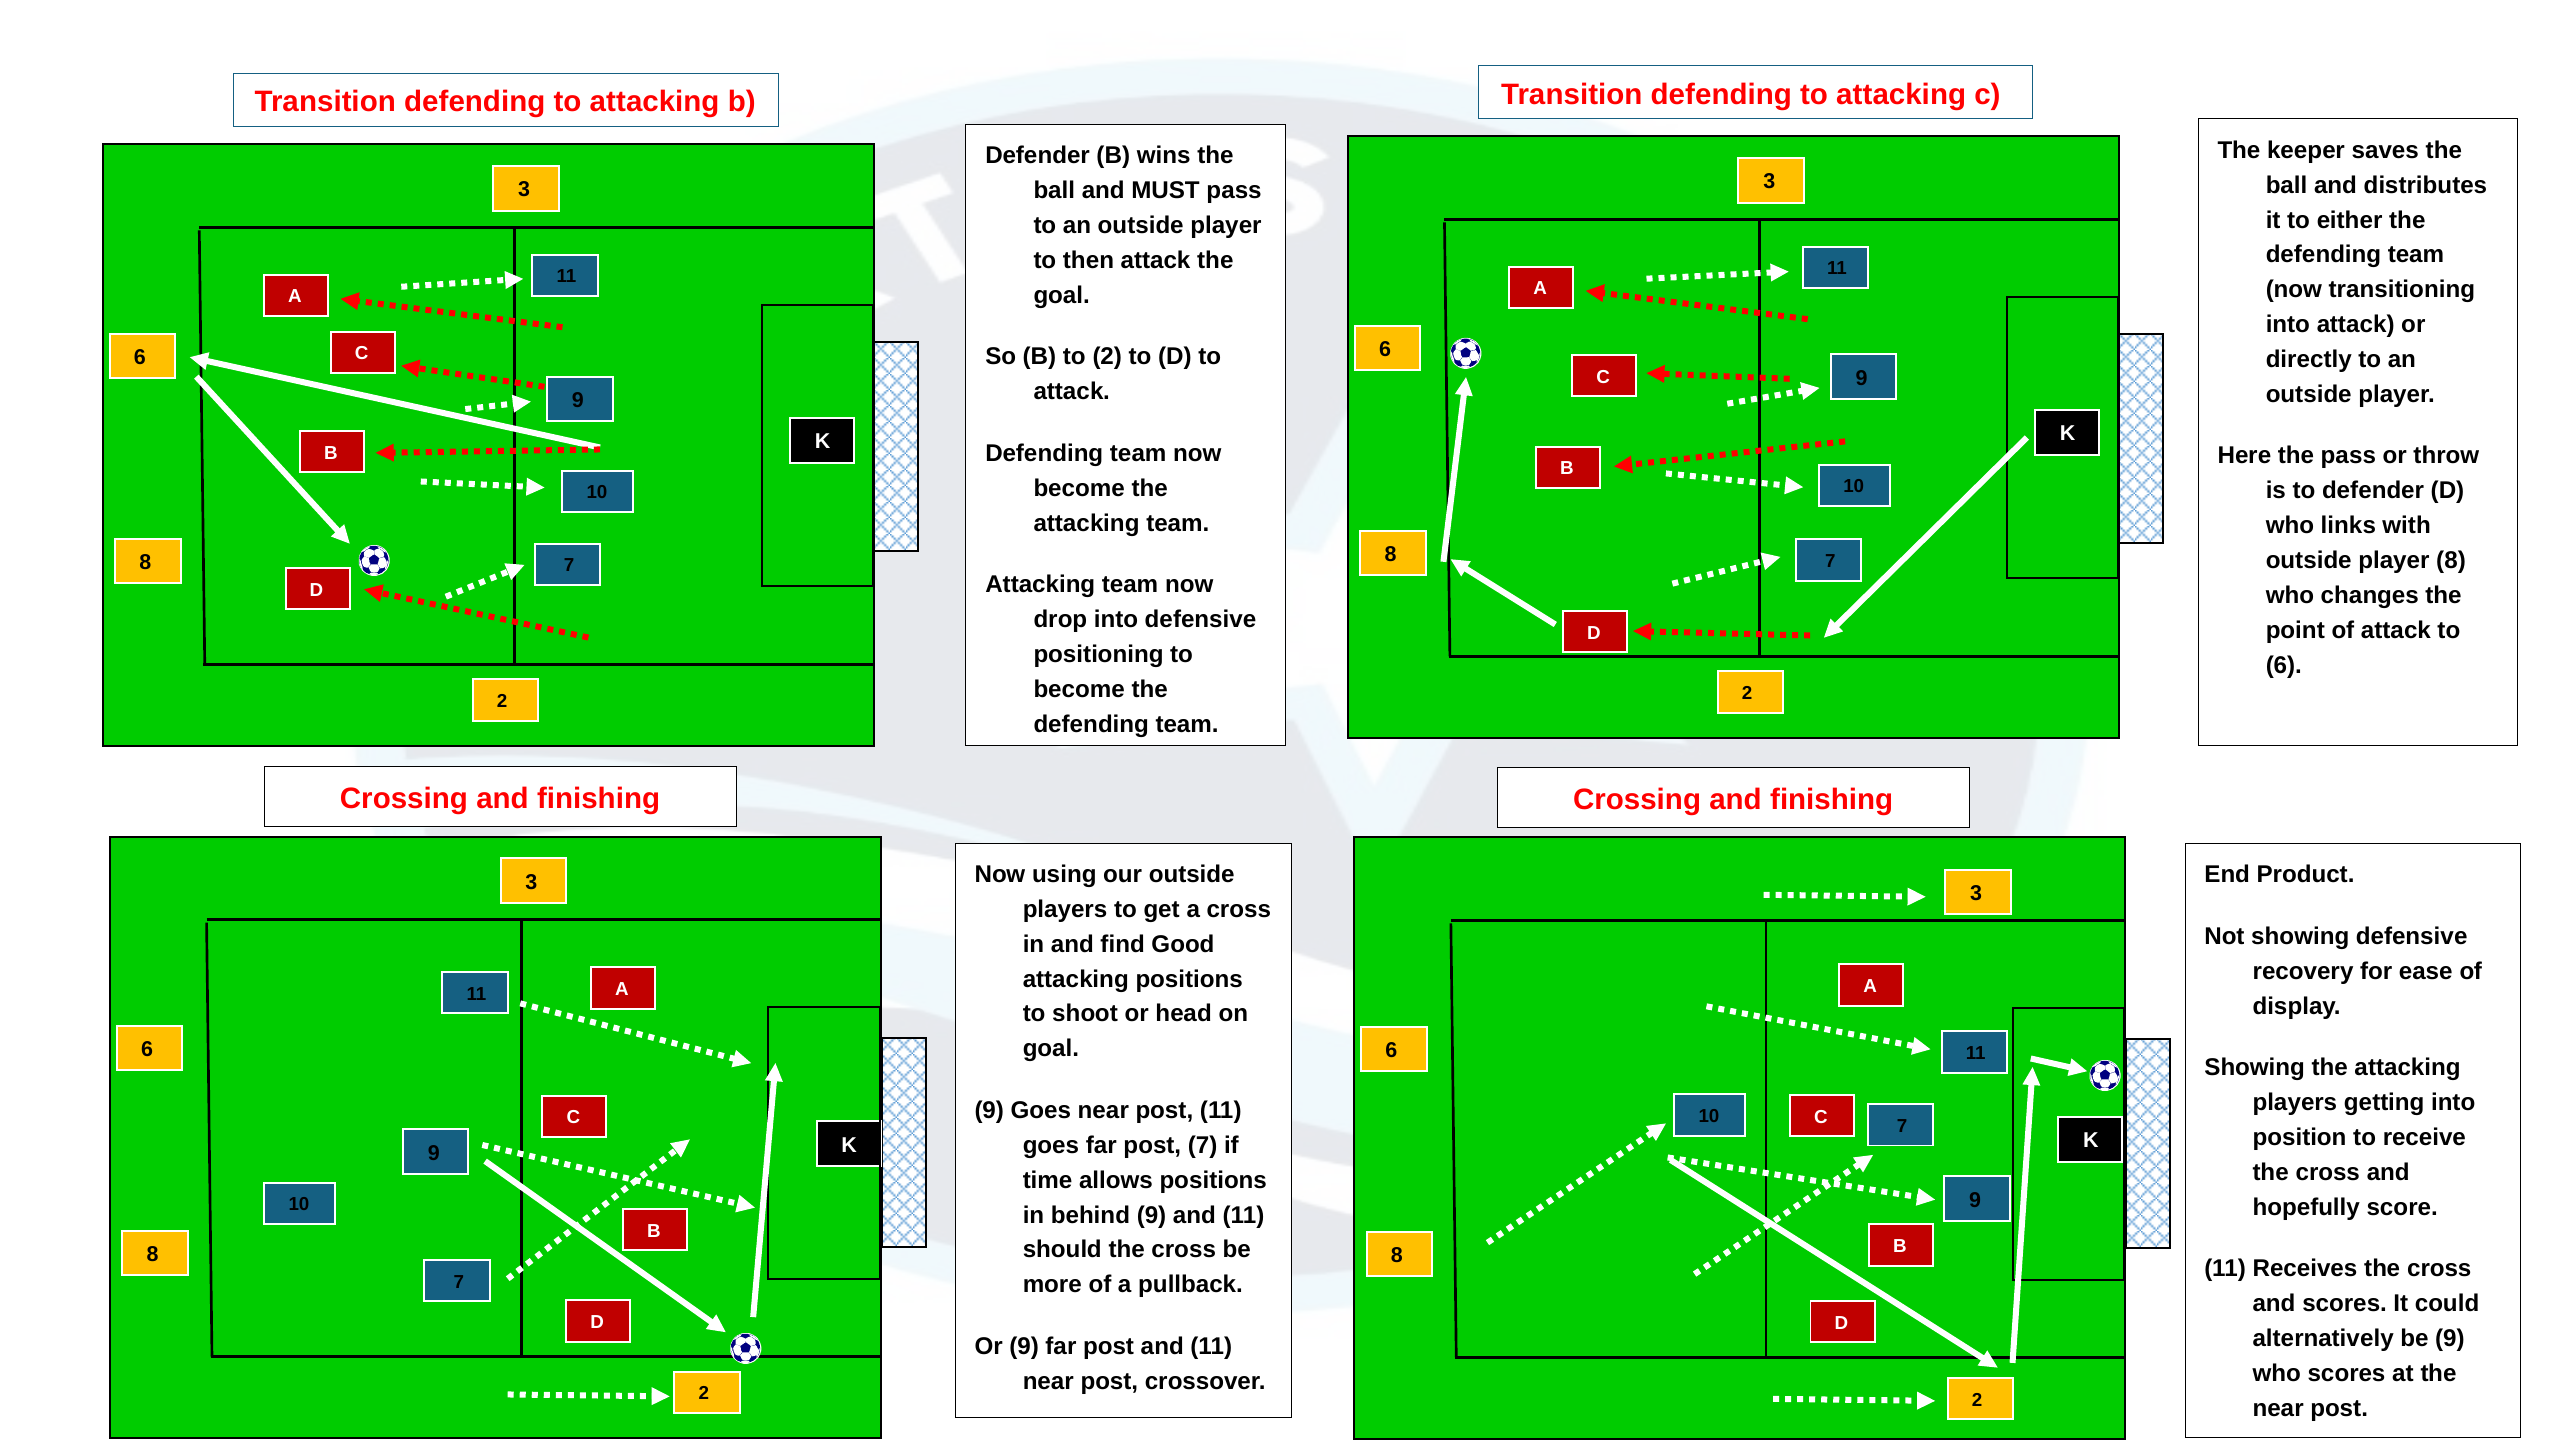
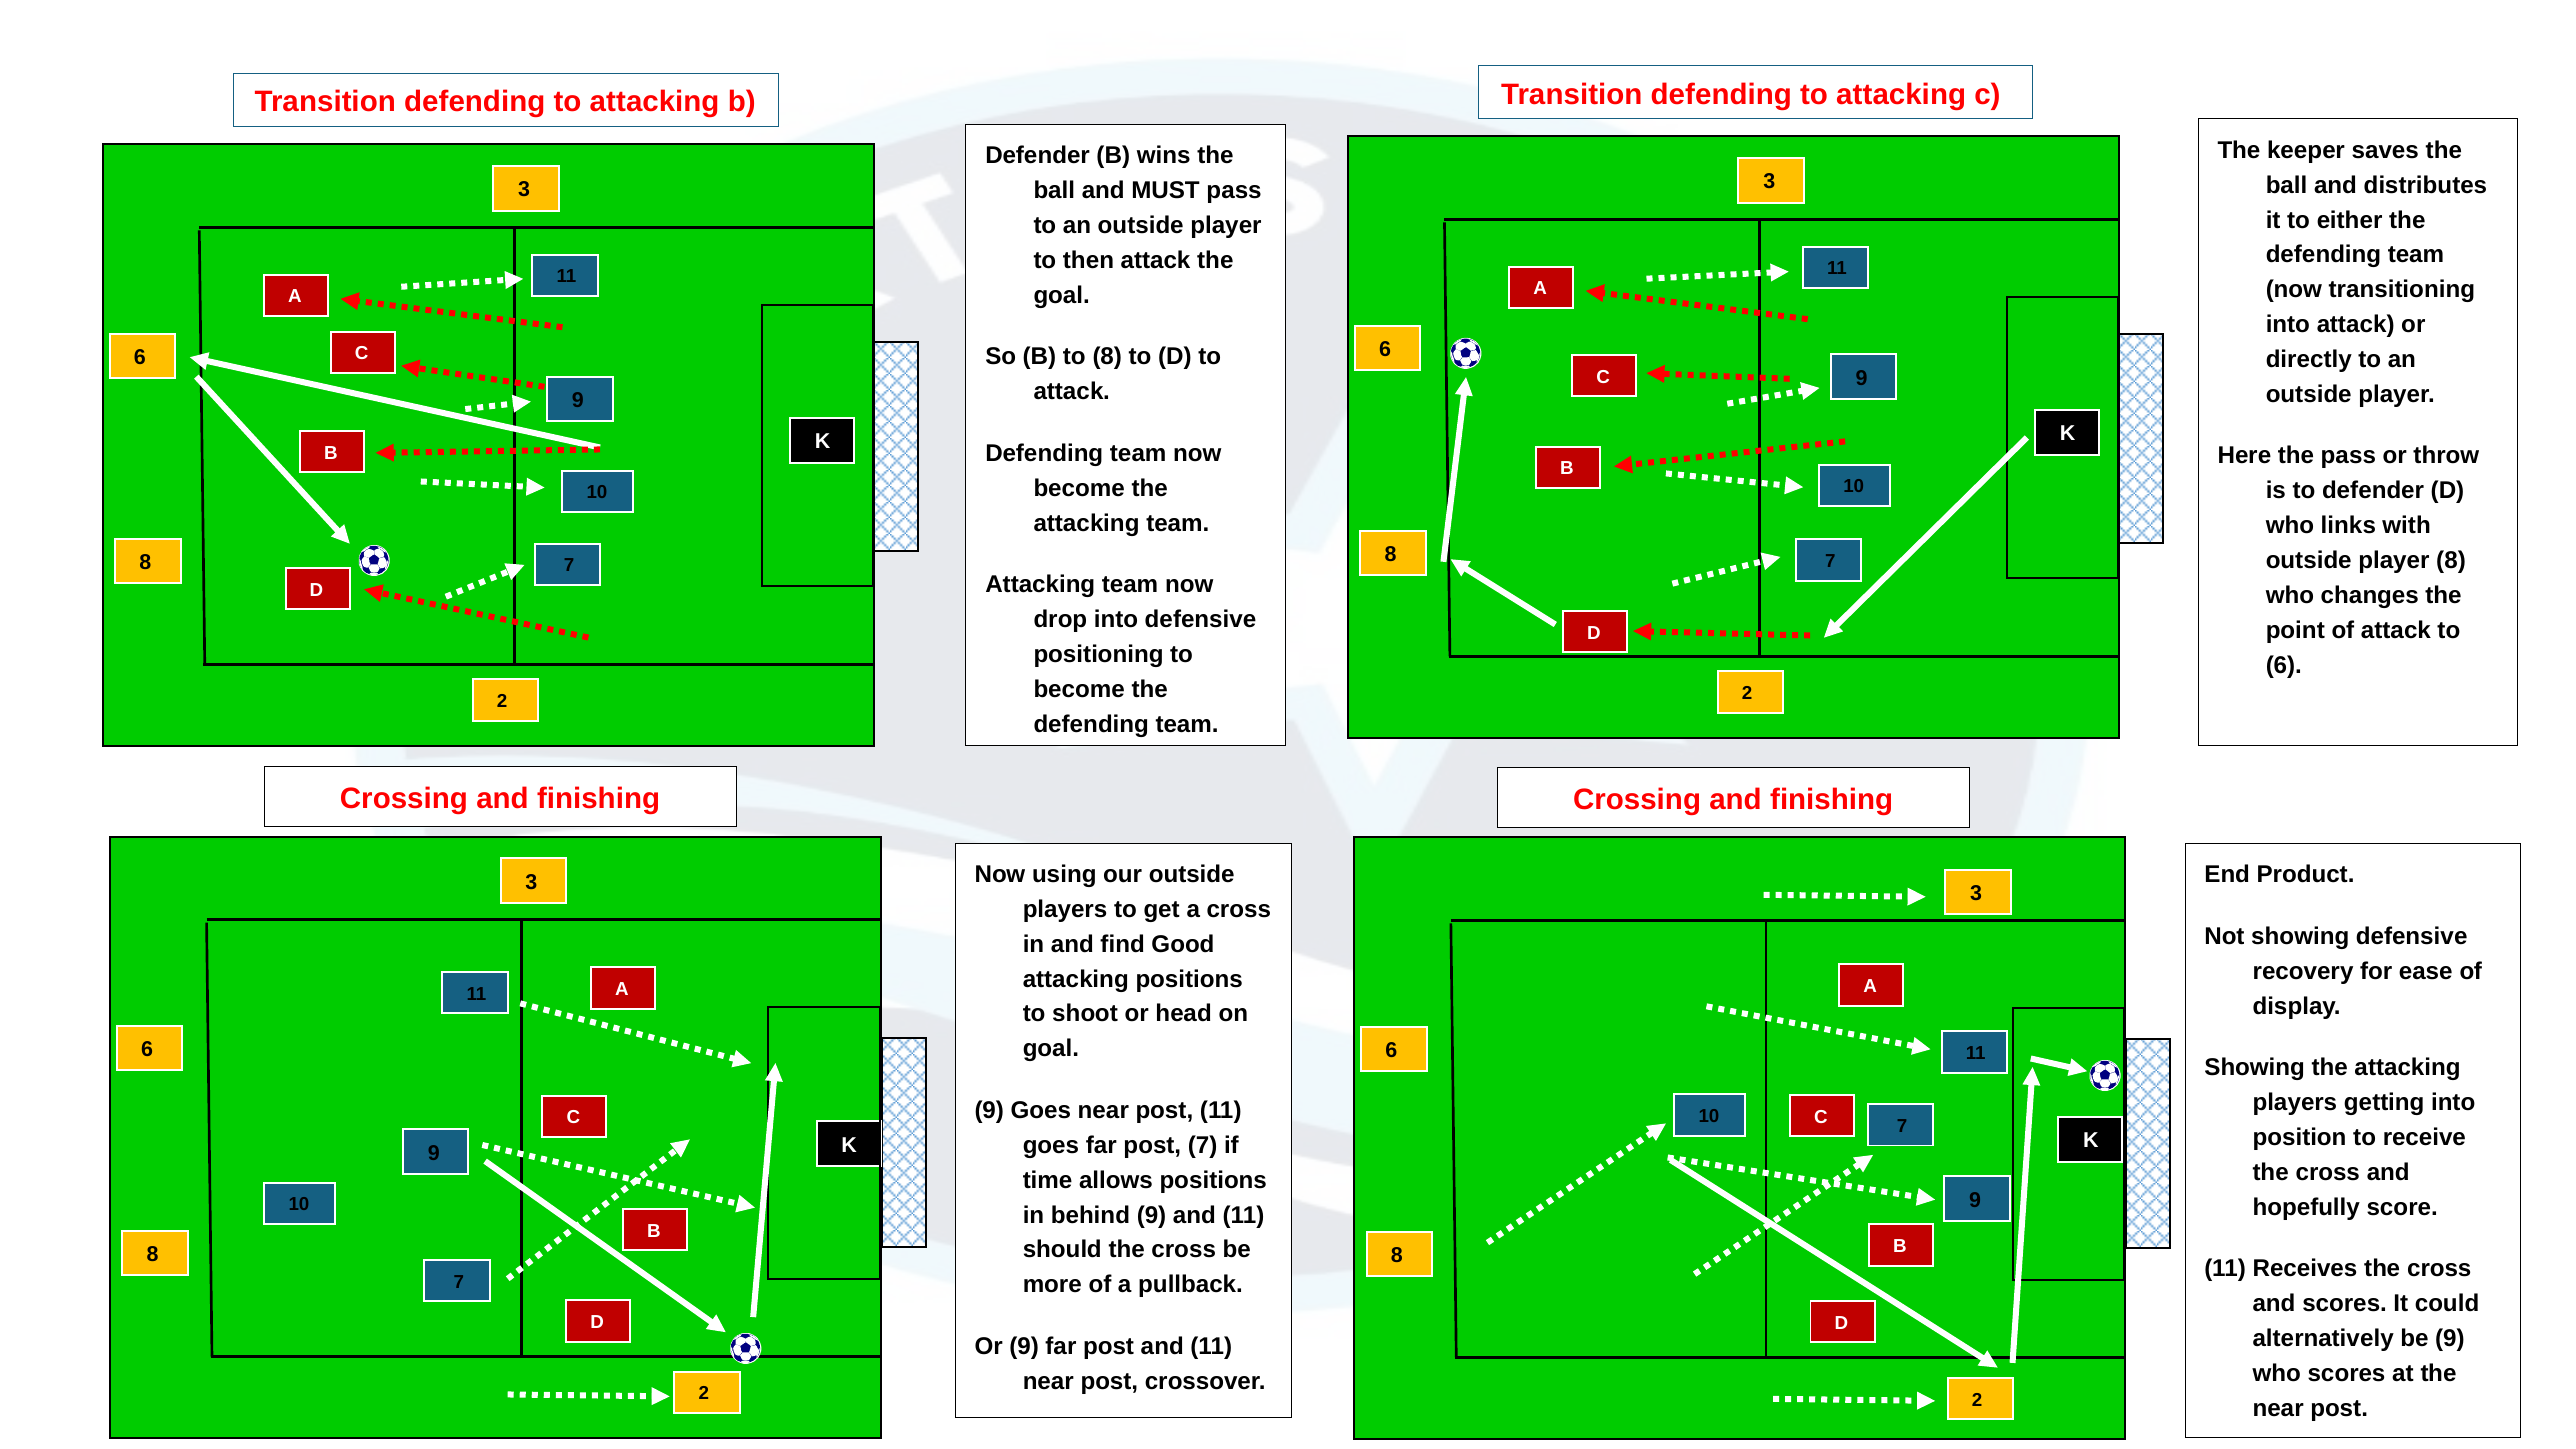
to 2: 2 -> 8
